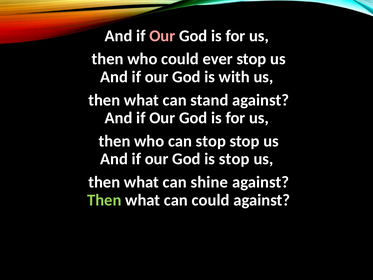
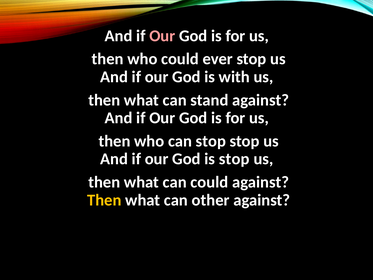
can shine: shine -> could
Then at (104, 200) colour: light green -> yellow
can could: could -> other
